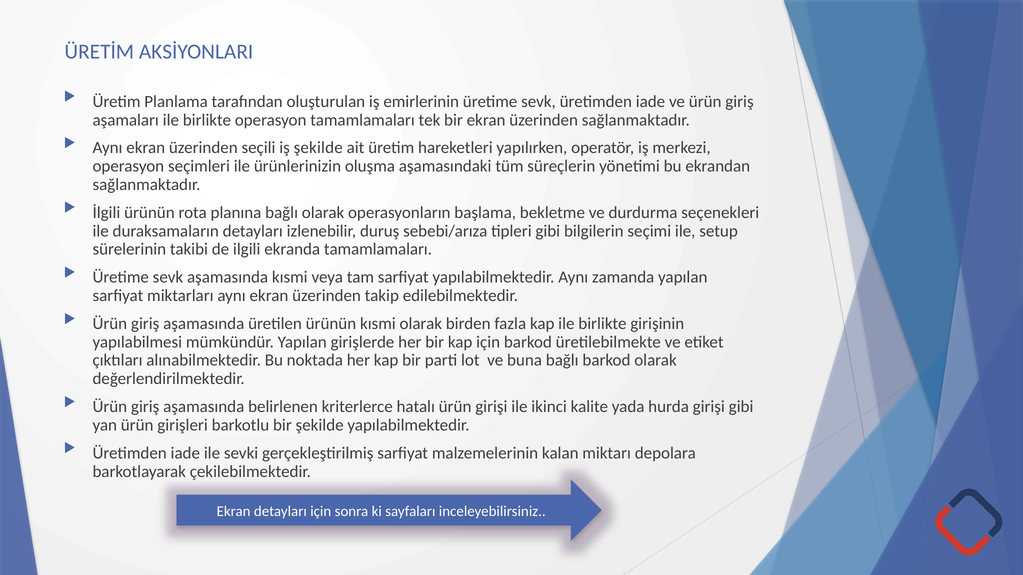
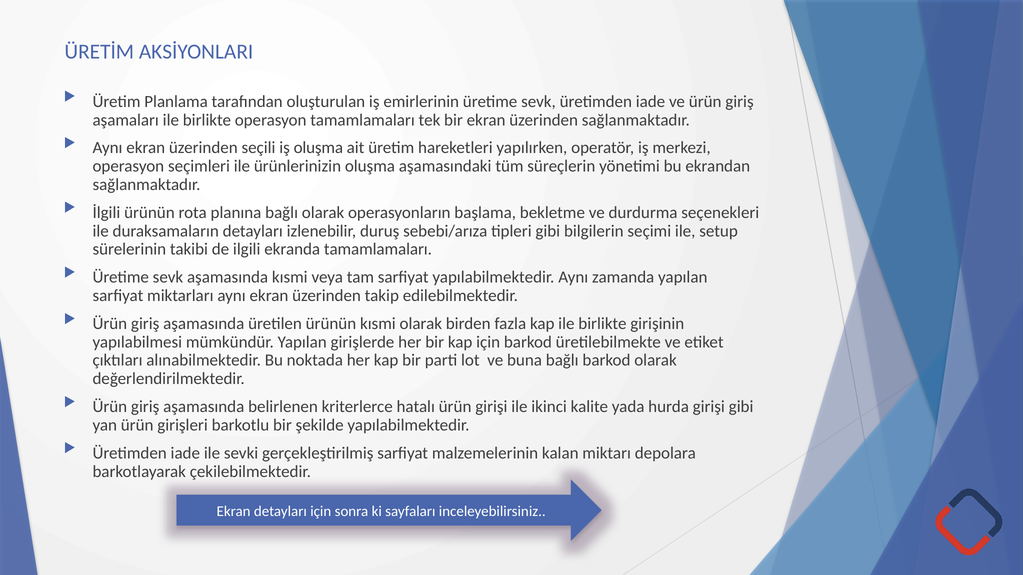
iş şekilde: şekilde -> oluşma
